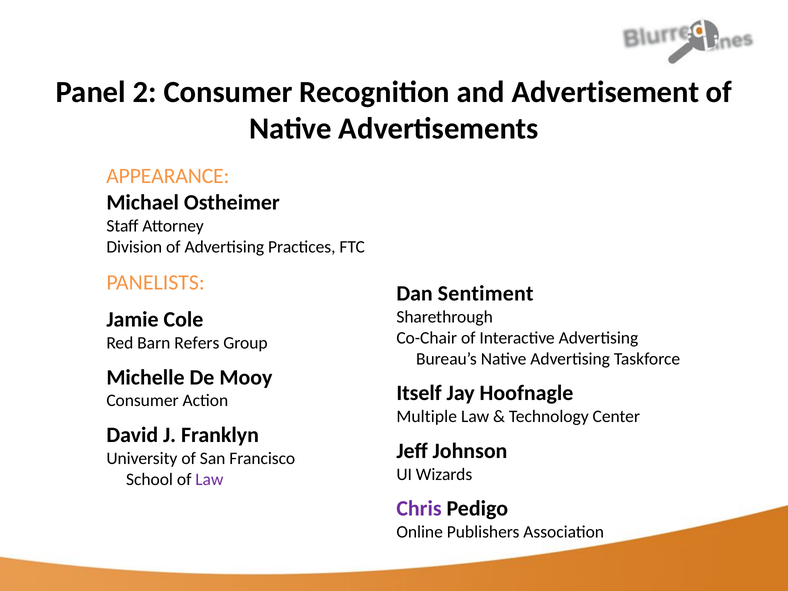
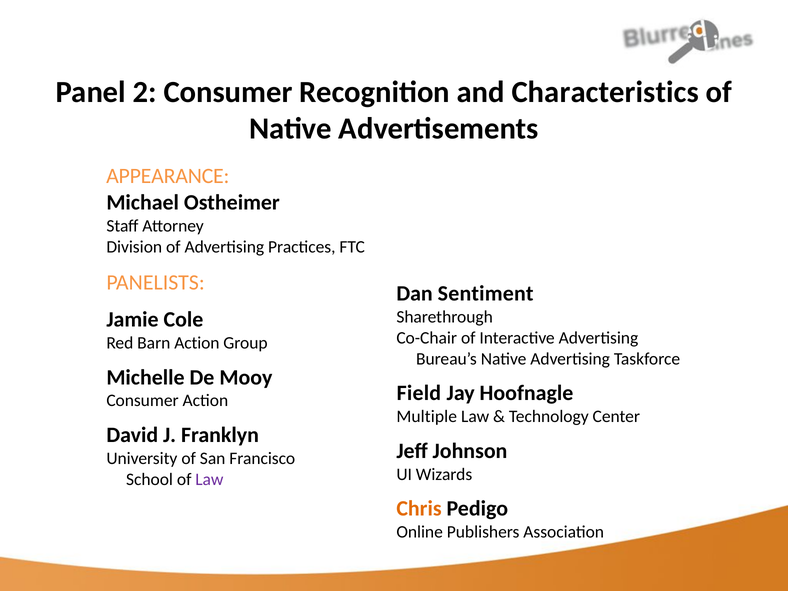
Advertisement: Advertisement -> Characteristics
Barn Refers: Refers -> Action
Itself: Itself -> Field
Chris colour: purple -> orange
